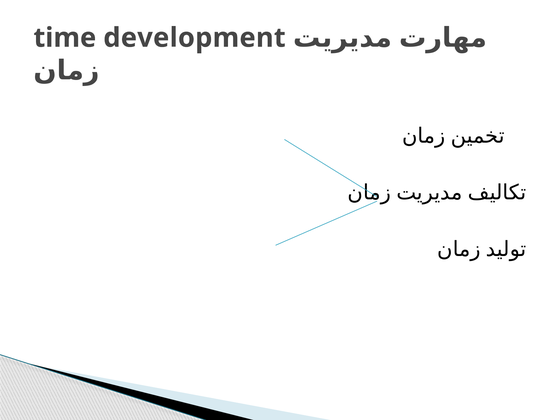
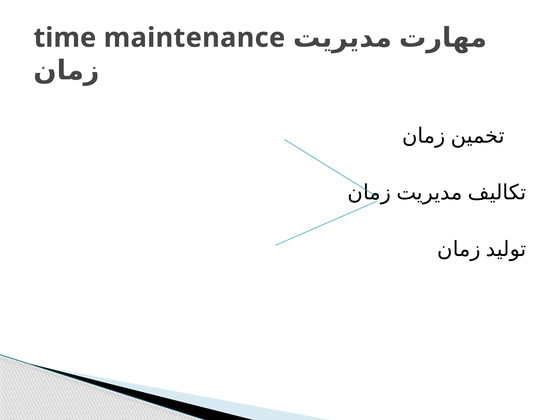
development: development -> maintenance
